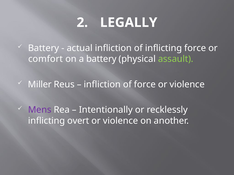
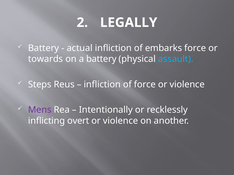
of inflicting: inflicting -> embarks
comfort: comfort -> towards
assault colour: light green -> light blue
Miller: Miller -> Steps
